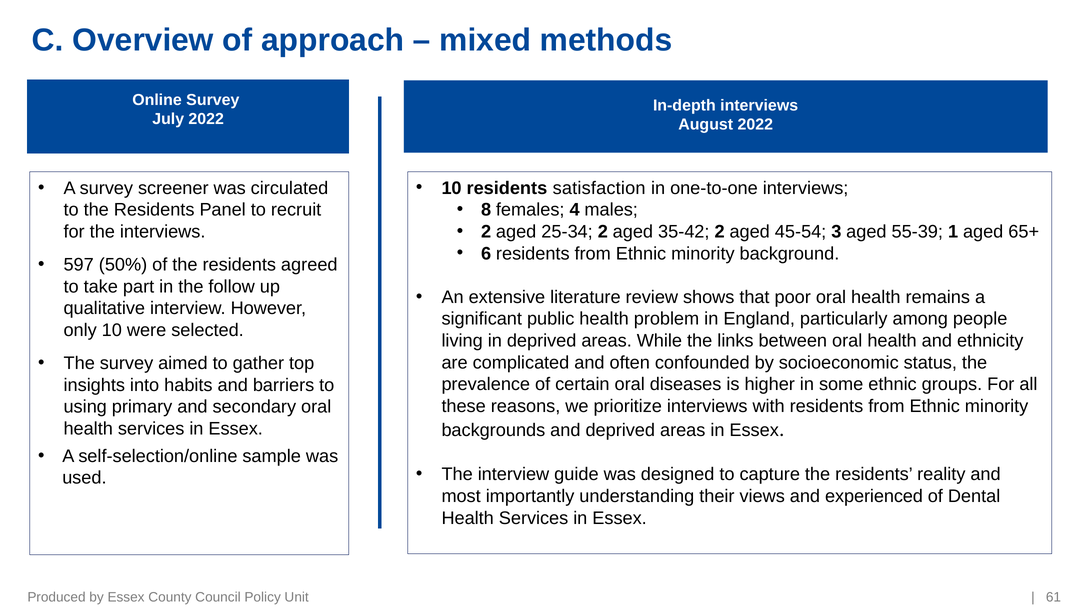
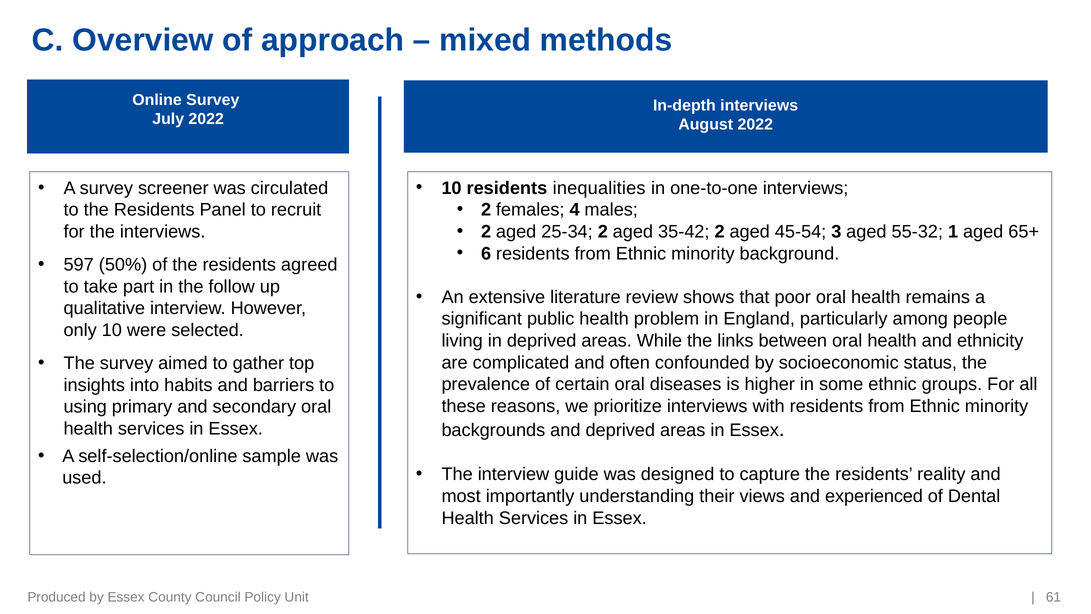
satisfaction: satisfaction -> inequalities
8 at (486, 210): 8 -> 2
55-39: 55-39 -> 55-32
